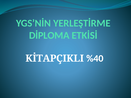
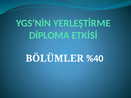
KİTAPÇIKLI: KİTAPÇIKLI -> BÖLÜMLER
